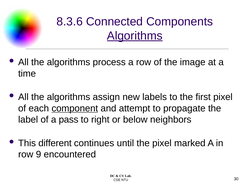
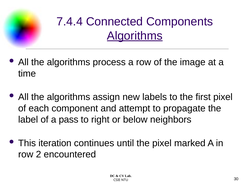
8.3.6: 8.3.6 -> 7.4.4
component underline: present -> none
different: different -> iteration
9: 9 -> 2
